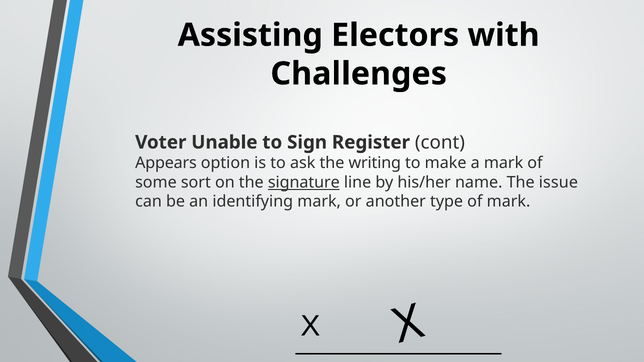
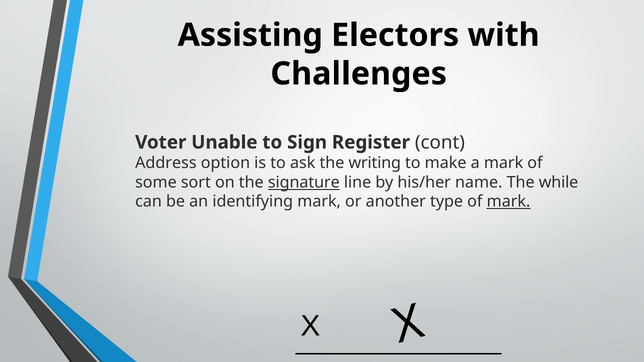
Appears: Appears -> Address
issue: issue -> while
mark at (509, 202) underline: none -> present
